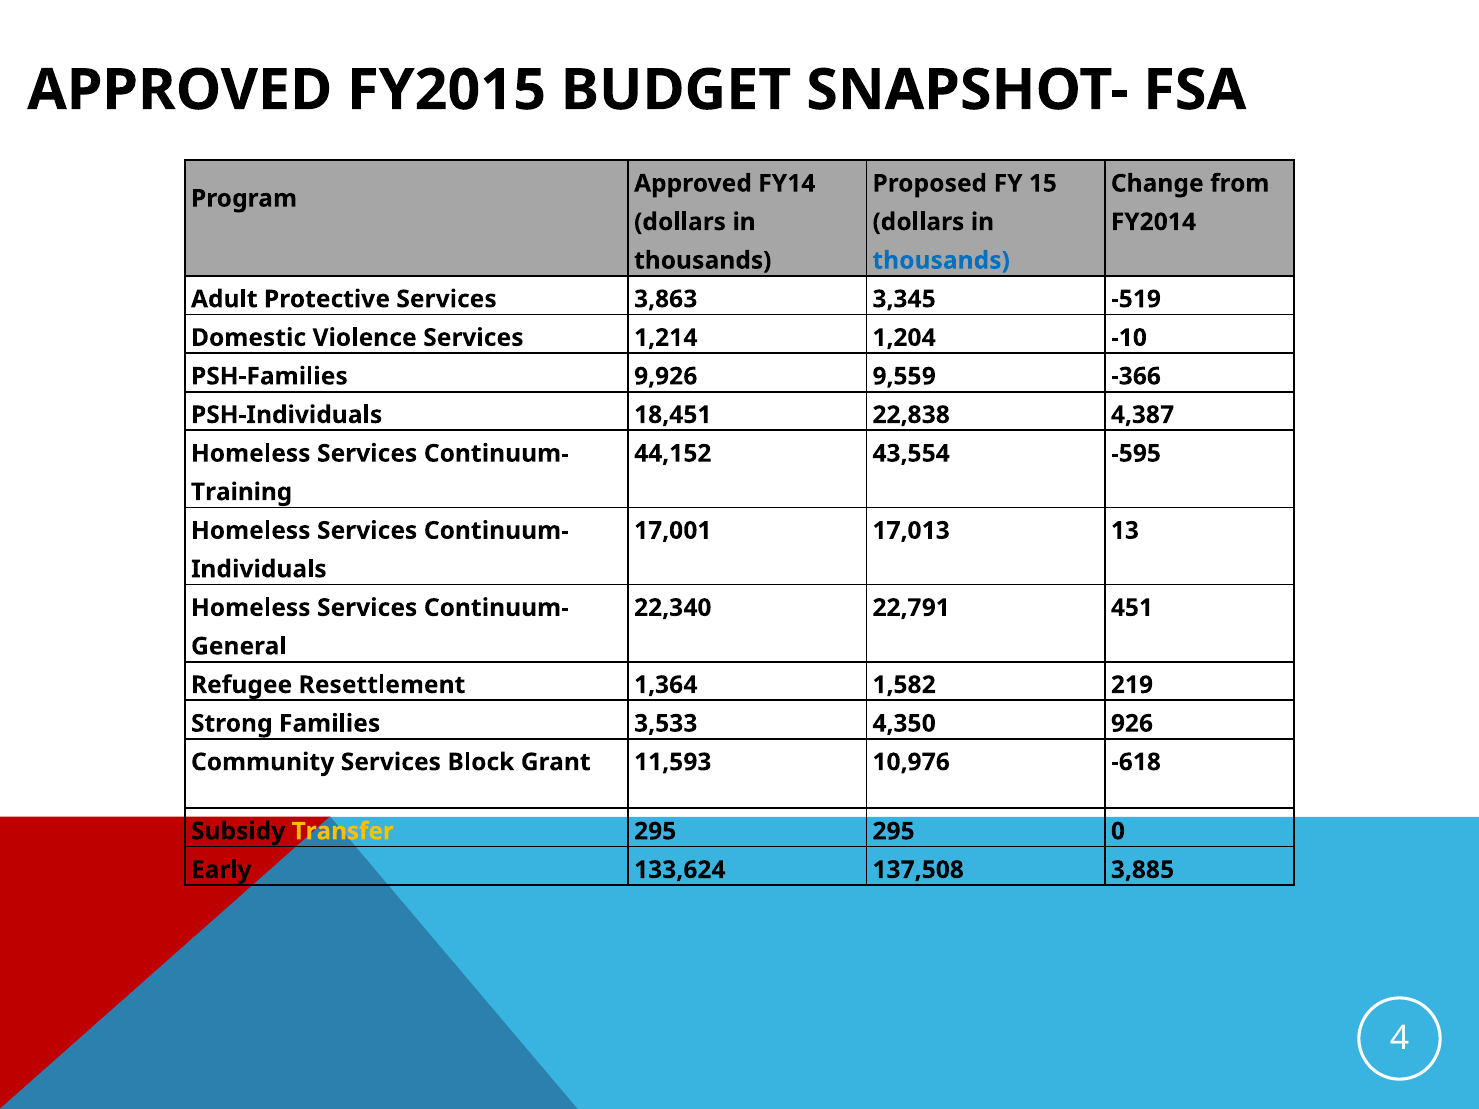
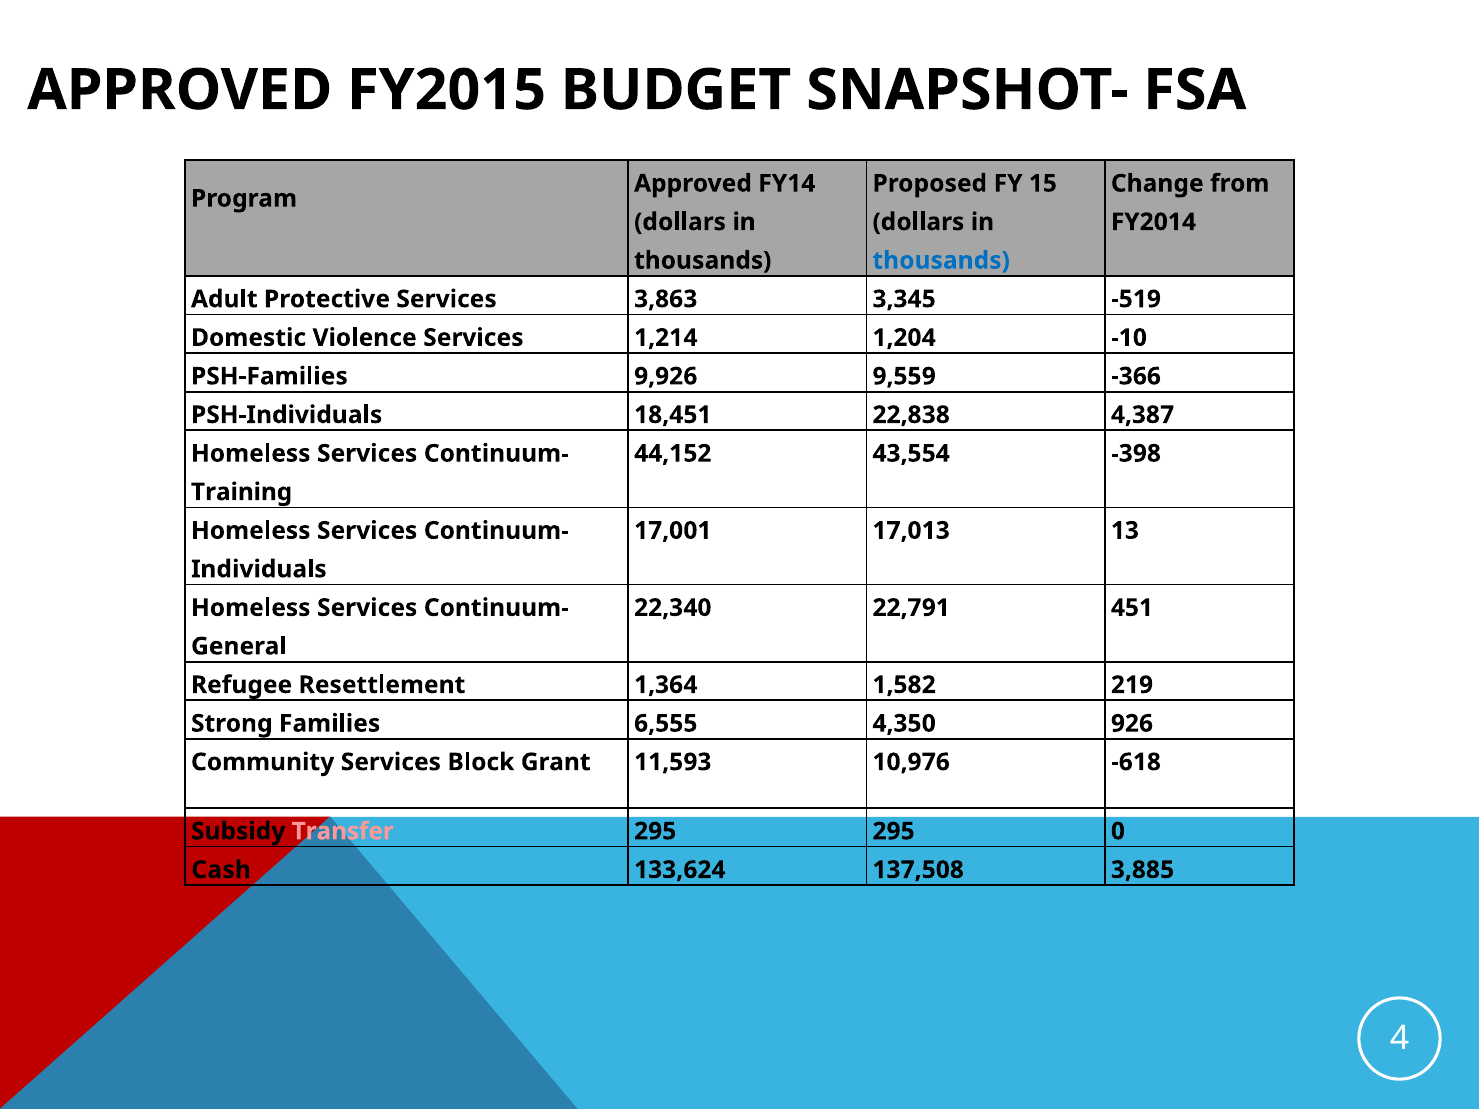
-595: -595 -> -398
3,533: 3,533 -> 6,555
Transfer colour: yellow -> pink
Early: Early -> Cash
